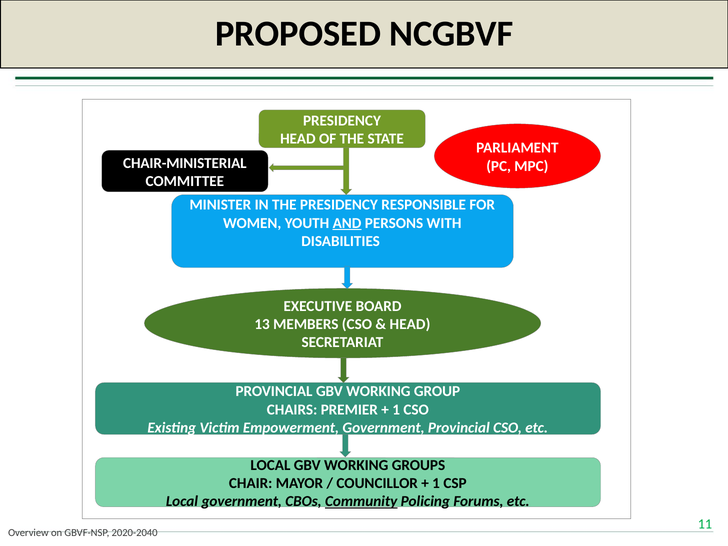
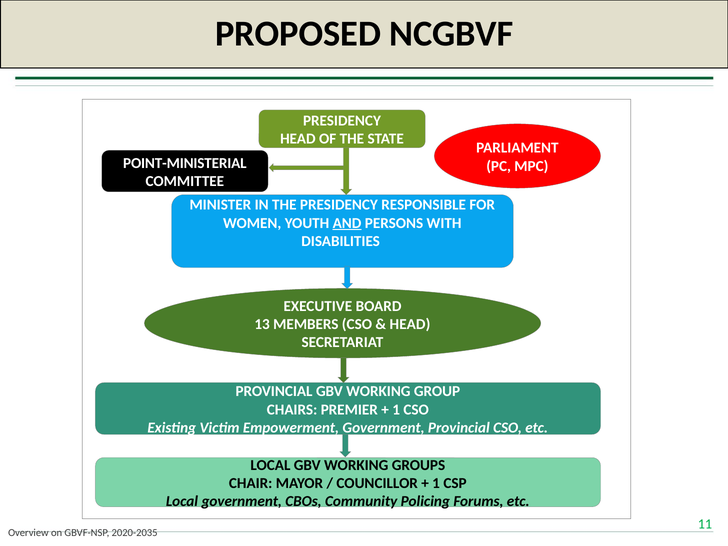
CHAIR-MINISTERIAL: CHAIR-MINISTERIAL -> POINT-MINISTERIAL
Community underline: present -> none
2020-2040: 2020-2040 -> 2020-2035
